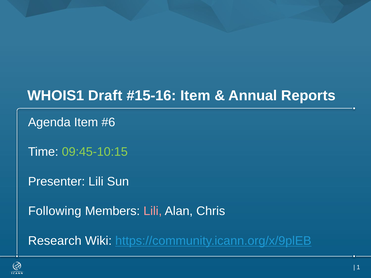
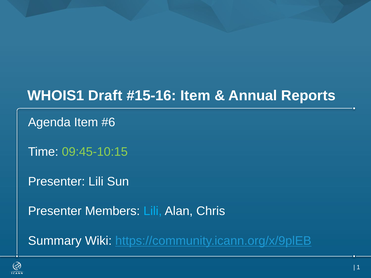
Following at (55, 211): Following -> Presenter
Lili at (153, 211) colour: pink -> light blue
Research: Research -> Summary
